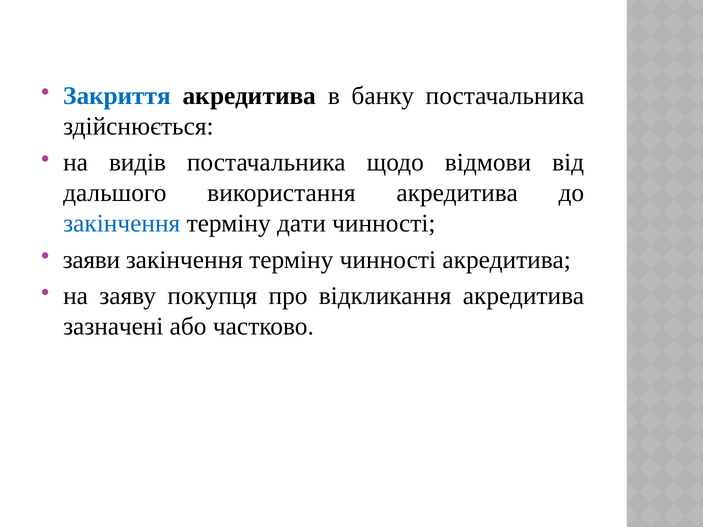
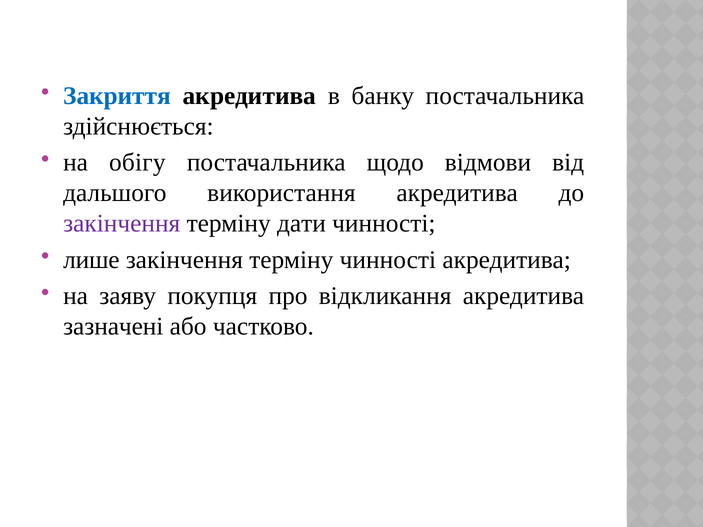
видів: видів -> обігу
закінчення at (122, 224) colour: blue -> purple
заяви: заяви -> лише
